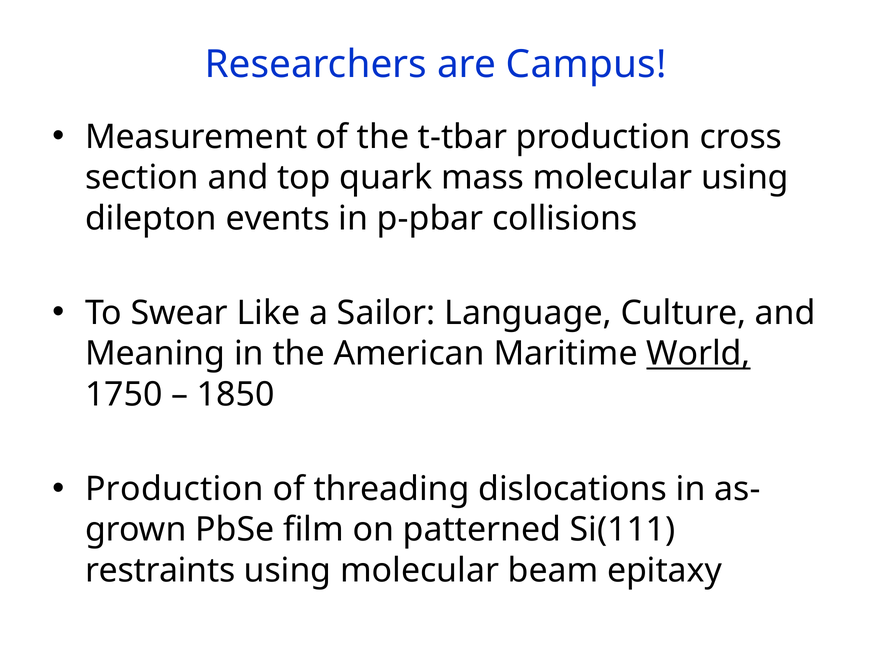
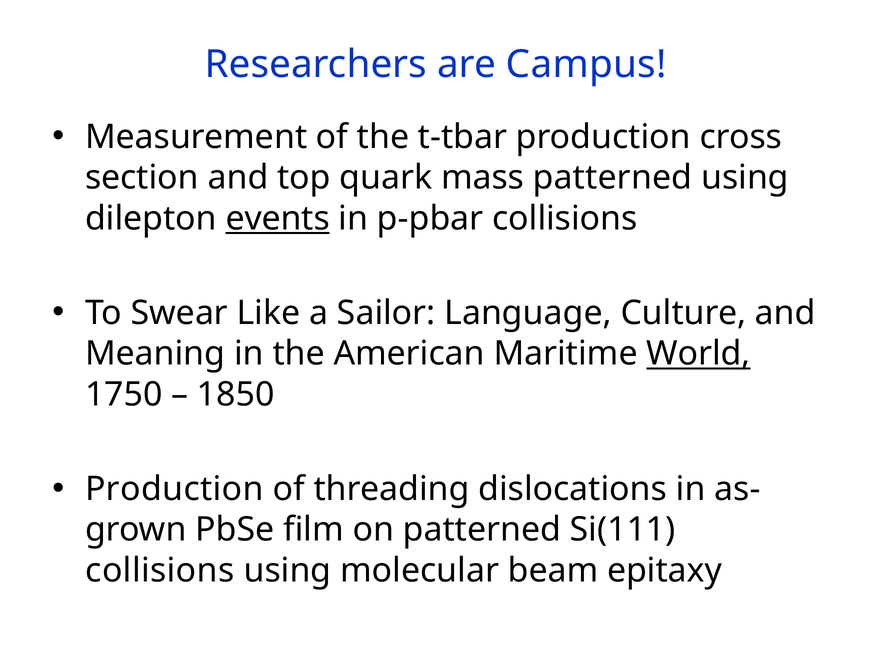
mass molecular: molecular -> patterned
events underline: none -> present
restraints at (160, 570): restraints -> collisions
